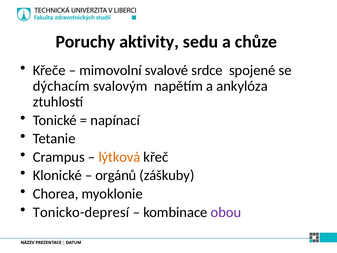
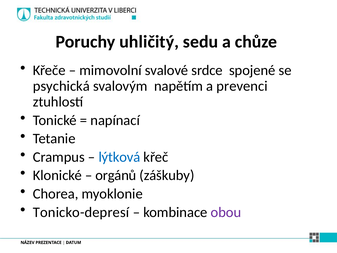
aktivity: aktivity -> uhličitý
dýchacím: dýchacím -> psychická
ankylóza: ankylóza -> prevenci
lýtková colour: orange -> blue
